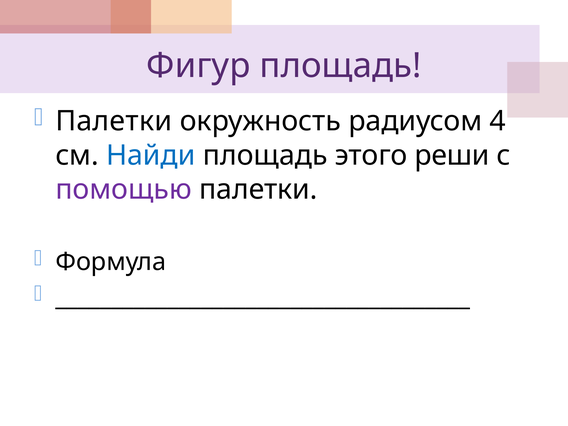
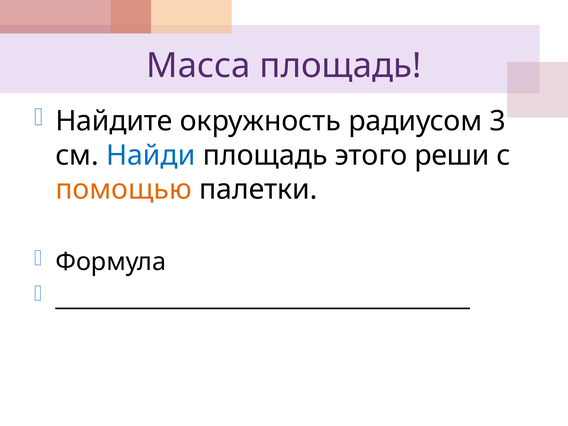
Фигур: Фигур -> Масса
Палетки at (114, 121): Палетки -> Найдите
4: 4 -> 3
помощью colour: purple -> orange
